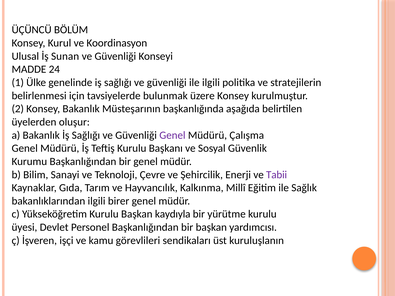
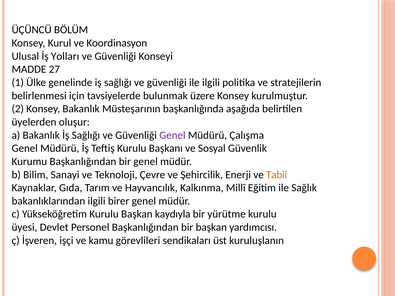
Sunan: Sunan -> Yolları
24: 24 -> 27
Tabii colour: purple -> orange
